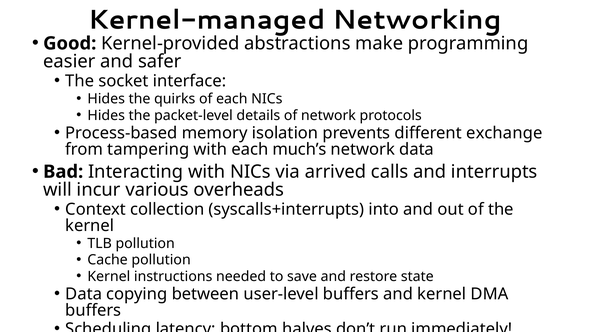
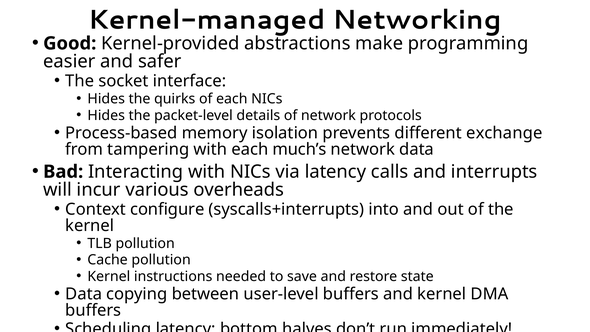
via arrived: arrived -> latency
collection: collection -> configure
